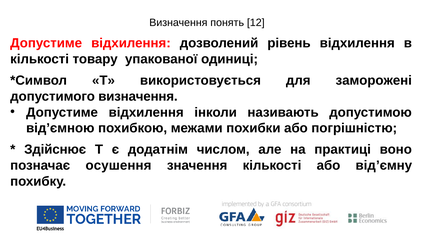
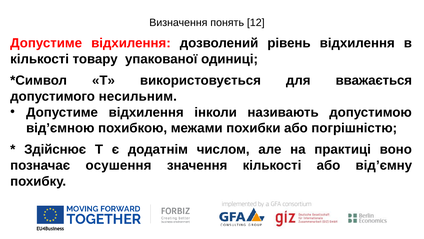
заморожені: заморожені -> вважається
допустимого визначення: визначення -> несильним
